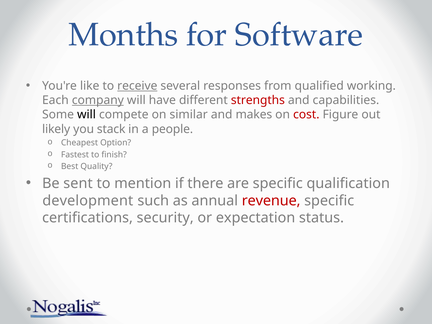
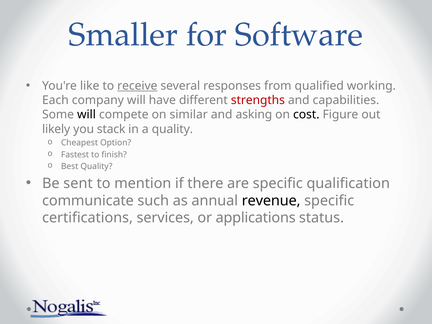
Months: Months -> Smaller
company underline: present -> none
makes: makes -> asking
cost colour: red -> black
a people: people -> quality
development: development -> communicate
revenue colour: red -> black
security: security -> services
expectation: expectation -> applications
